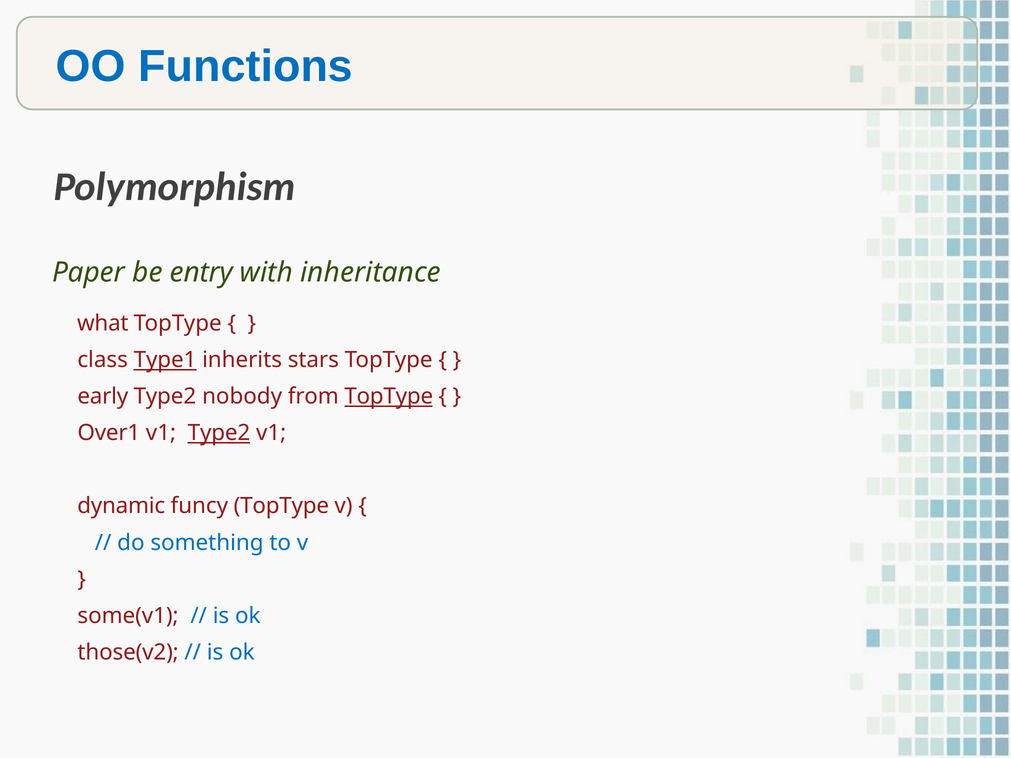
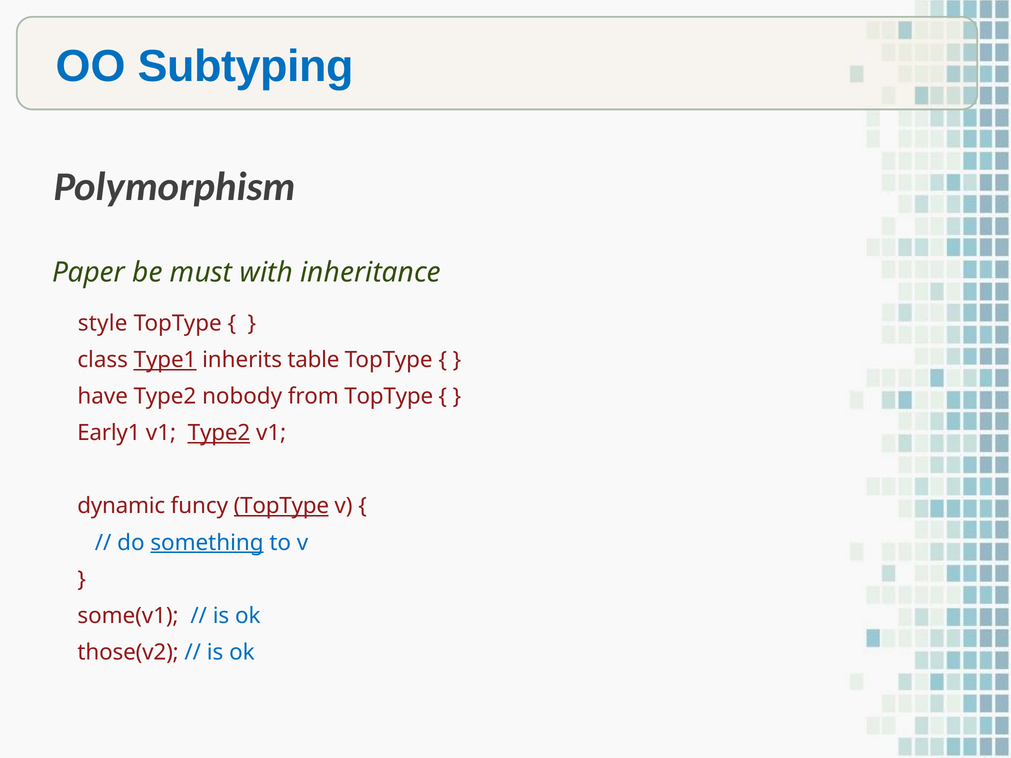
Functions: Functions -> Subtyping
entry: entry -> must
what: what -> style
stars: stars -> table
early: early -> have
TopType at (389, 397) underline: present -> none
Over1: Over1 -> Early1
TopType at (281, 506) underline: none -> present
something underline: none -> present
